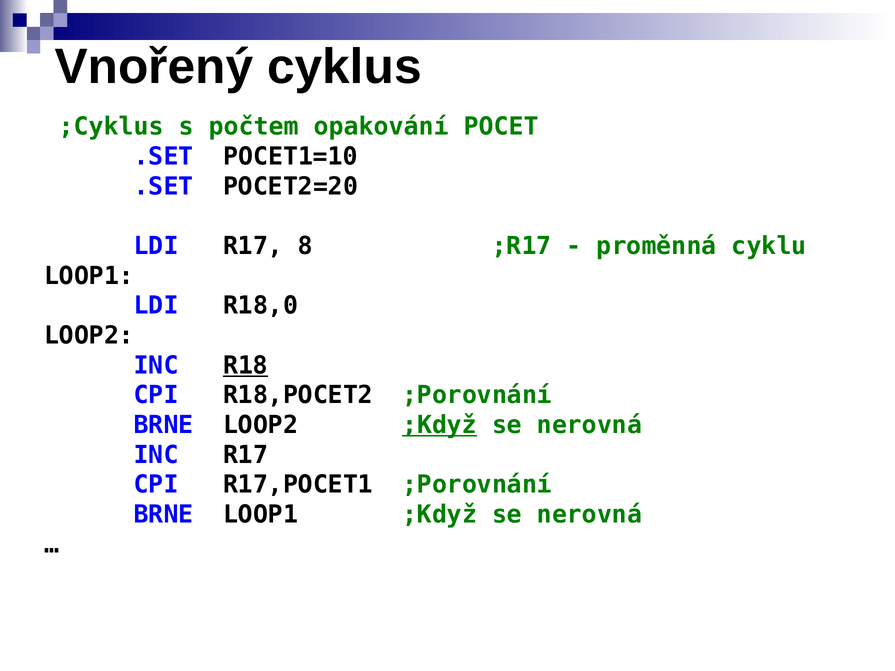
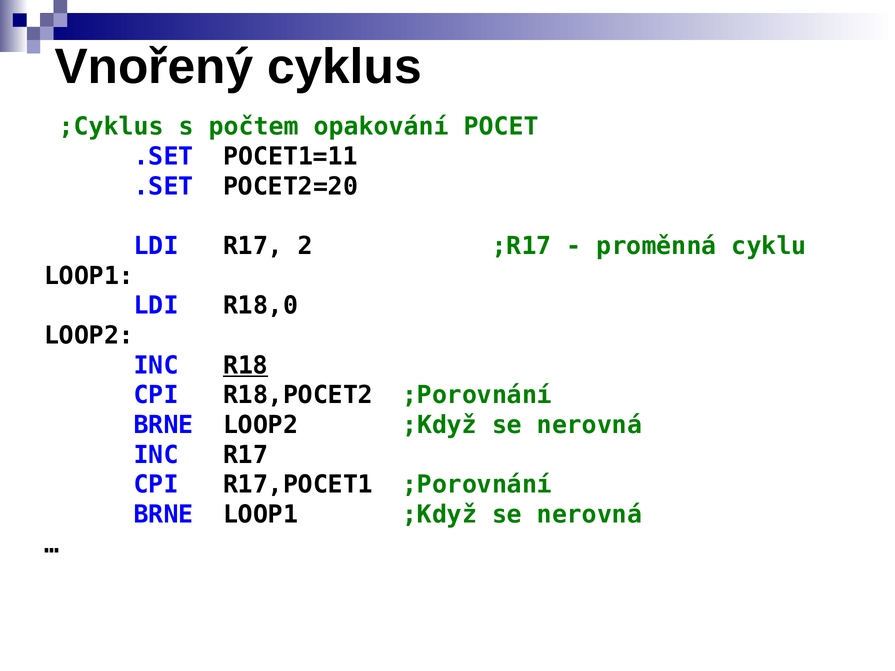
POCET1=10: POCET1=10 -> POCET1=11
8: 8 -> 2
;Když at (439, 425) underline: present -> none
